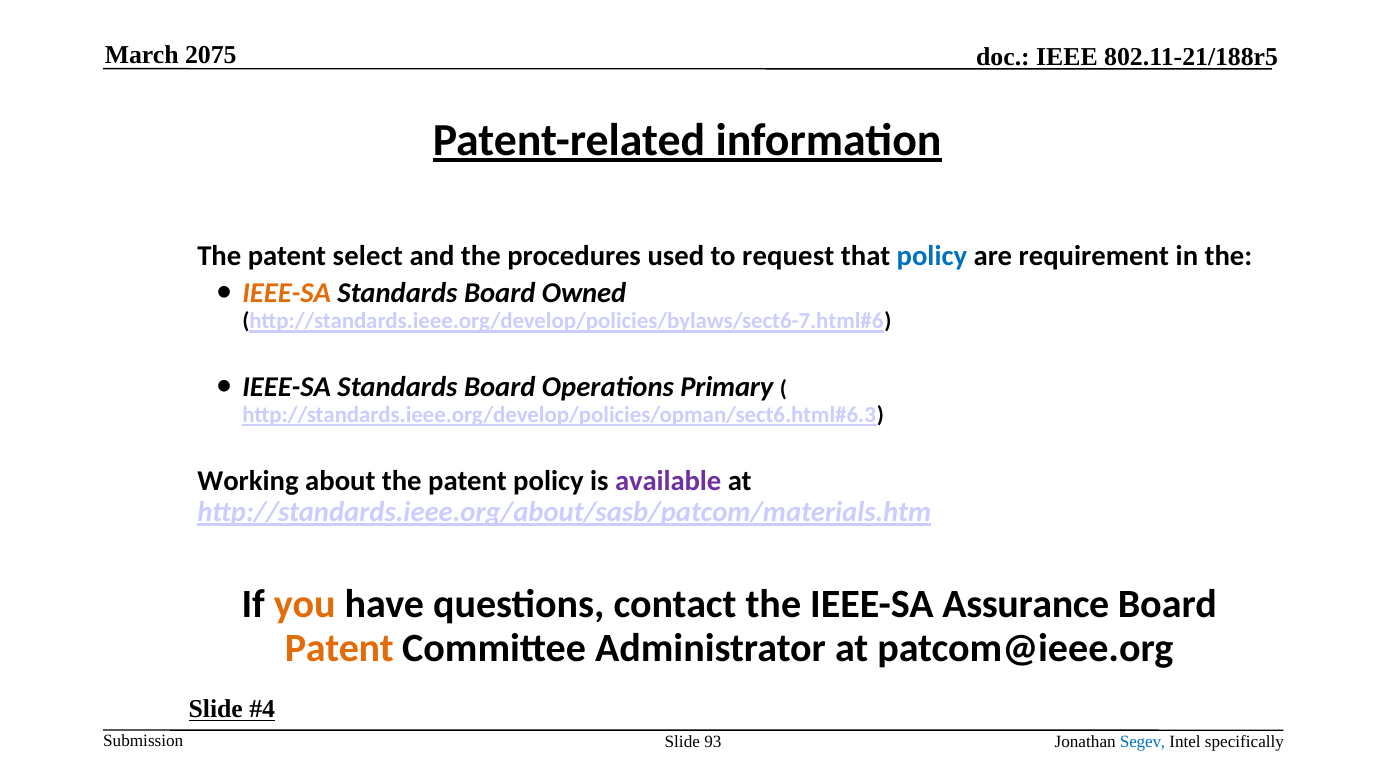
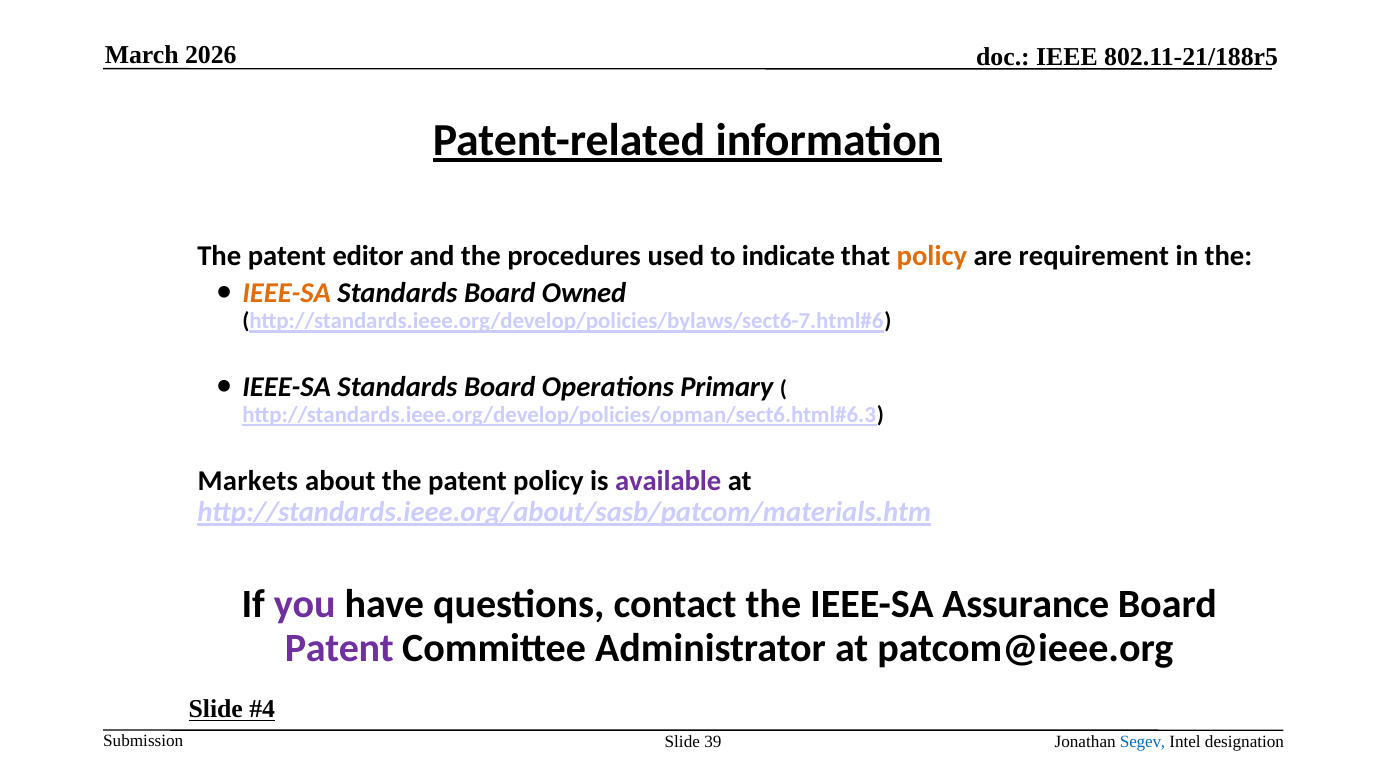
2075: 2075 -> 2026
select: select -> editor
request: request -> indicate
policy at (932, 256) colour: blue -> orange
Working: Working -> Markets
you colour: orange -> purple
Patent at (339, 649) colour: orange -> purple
93: 93 -> 39
specifically: specifically -> designation
